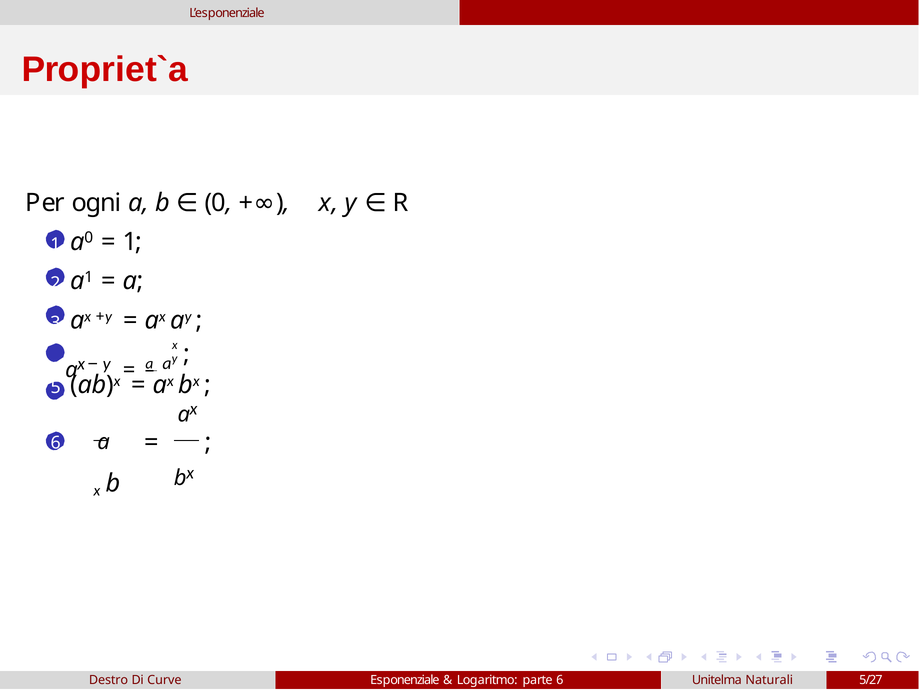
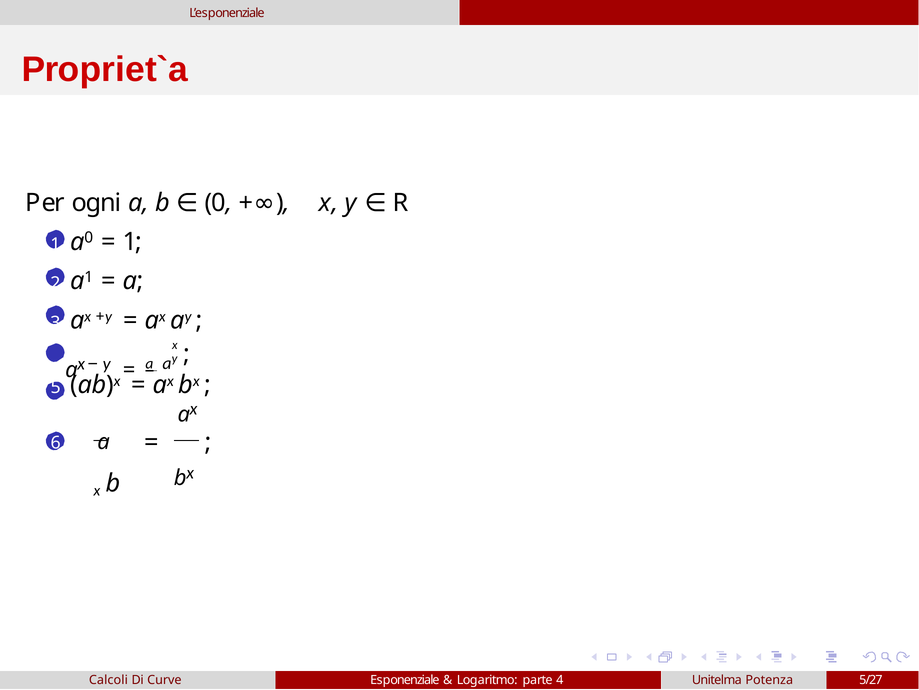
Destro: Destro -> Calcoli
parte 6: 6 -> 4
Naturali: Naturali -> Potenza
